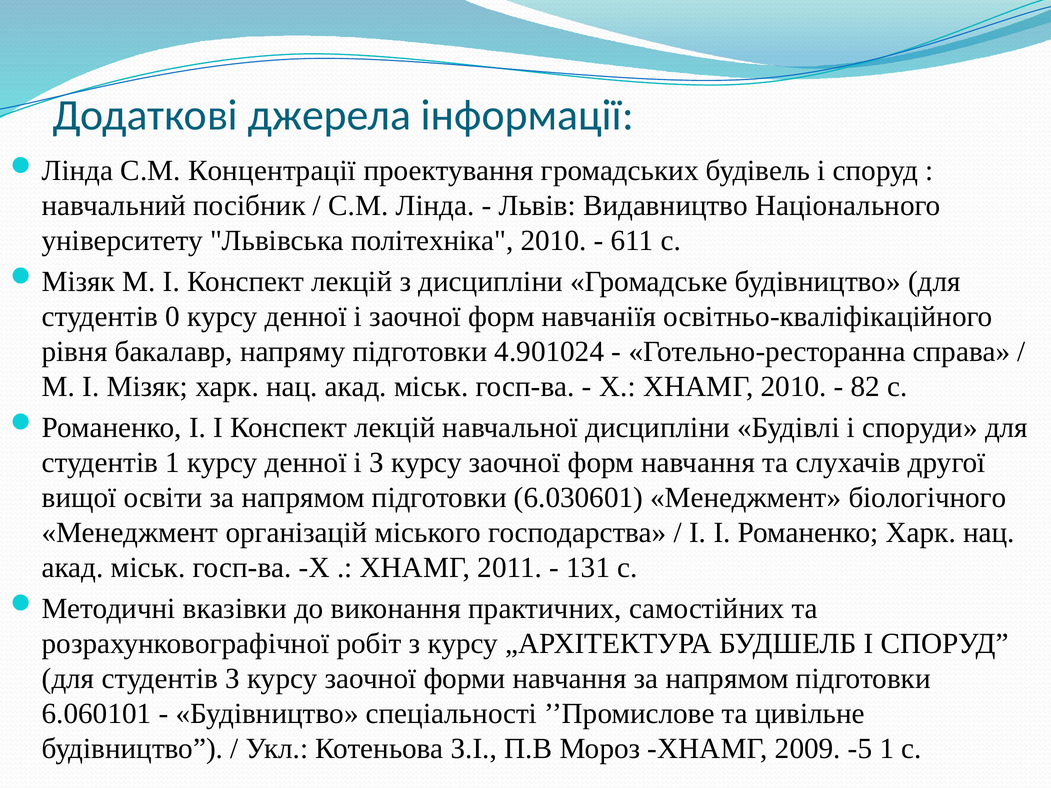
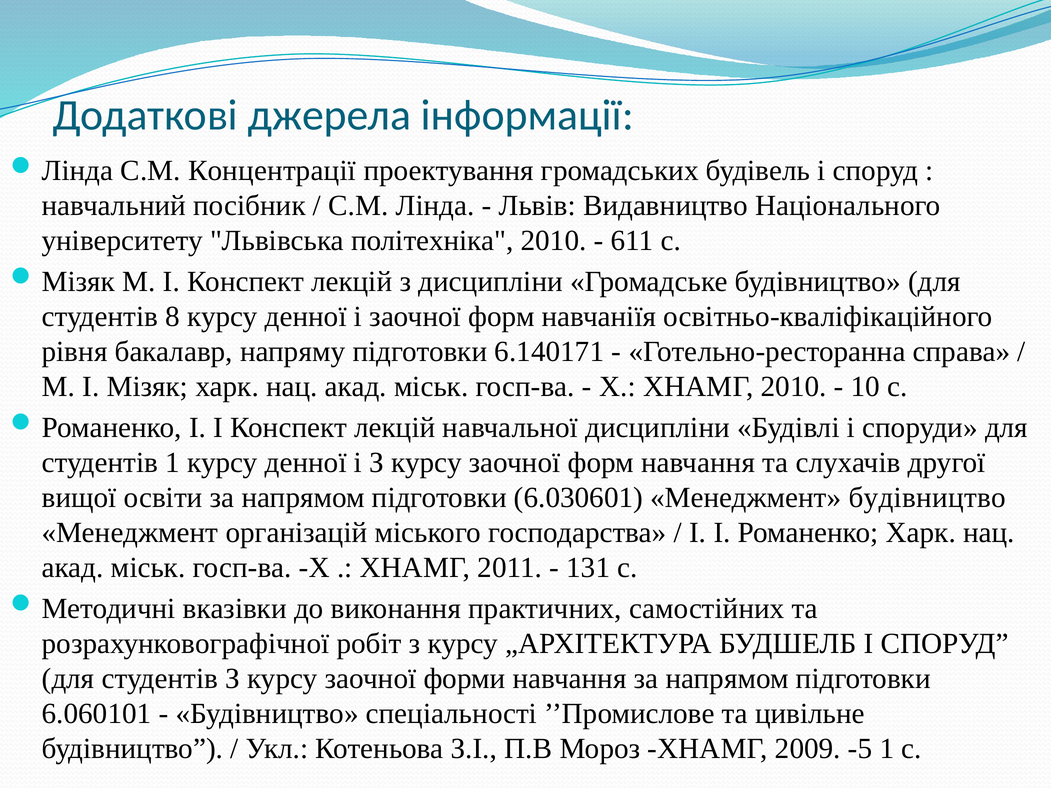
0: 0 -> 8
4.901024: 4.901024 -> 6.140171
82: 82 -> 10
Менеджмент біологічного: біологічного -> будівництво
